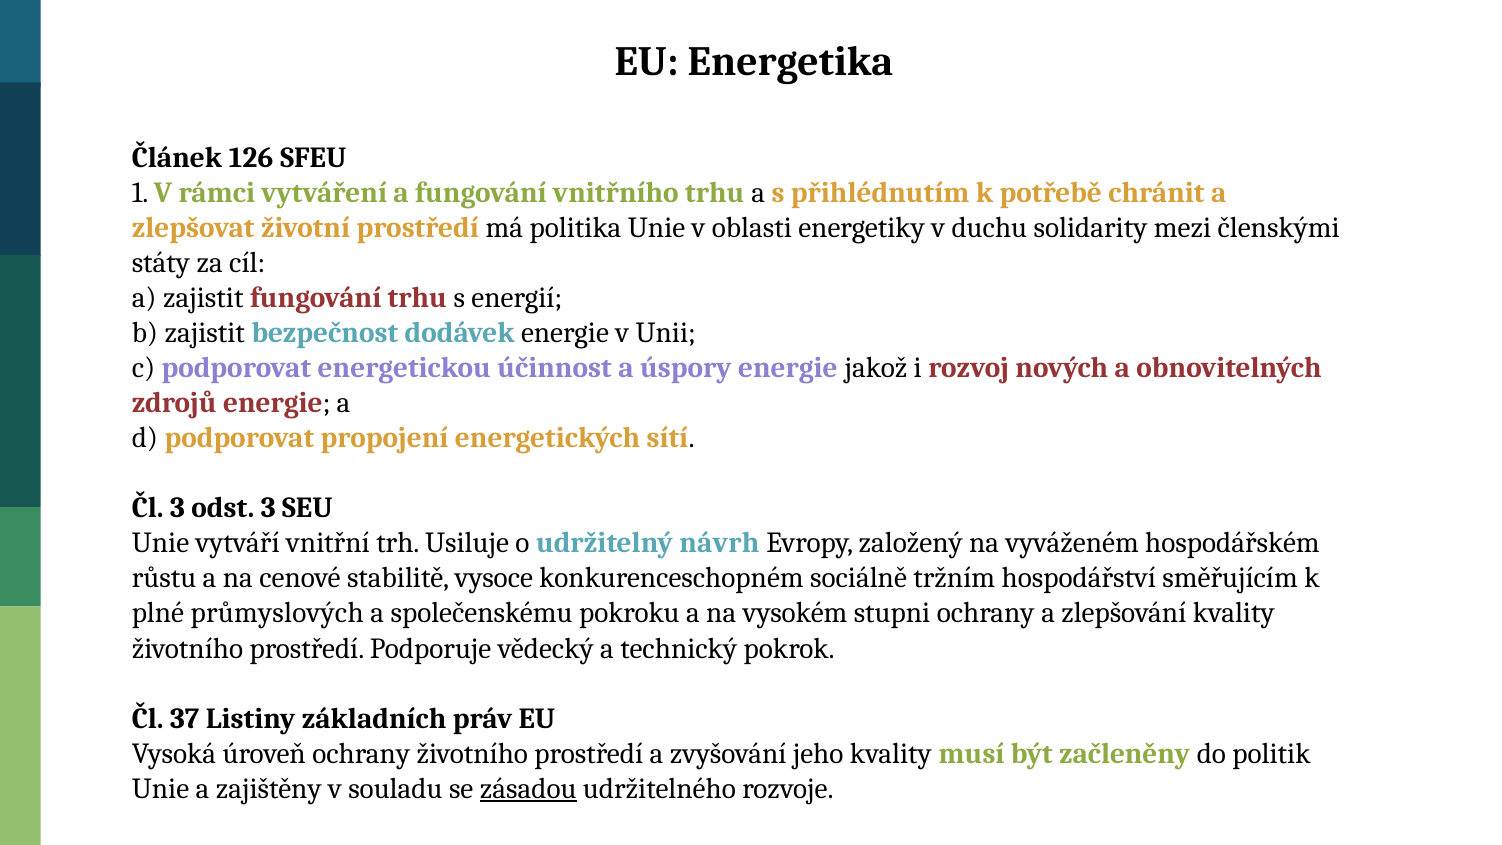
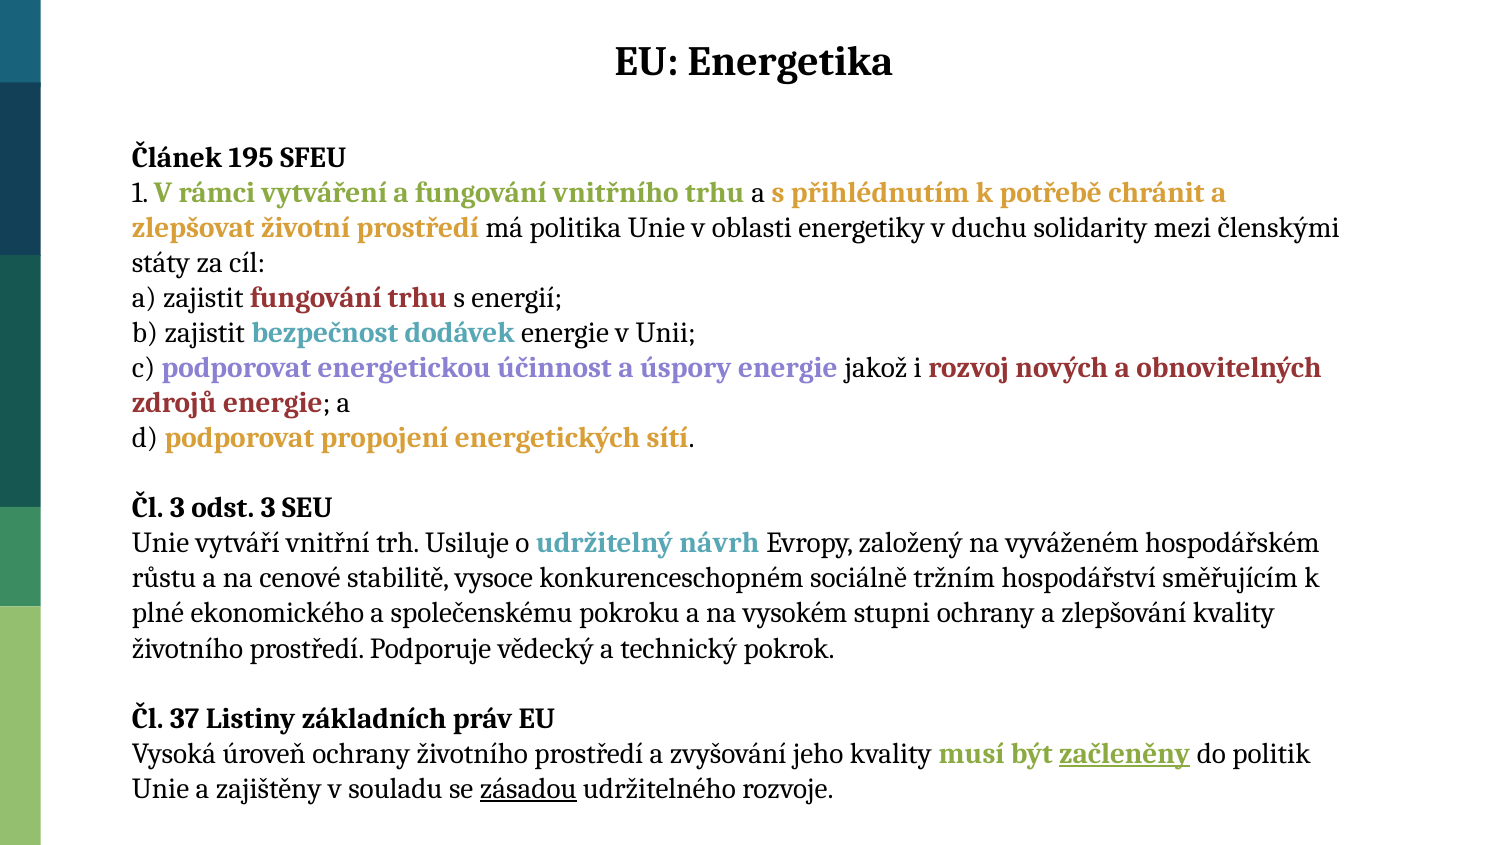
126: 126 -> 195
průmyslových: průmyslových -> ekonomického
začleněny underline: none -> present
